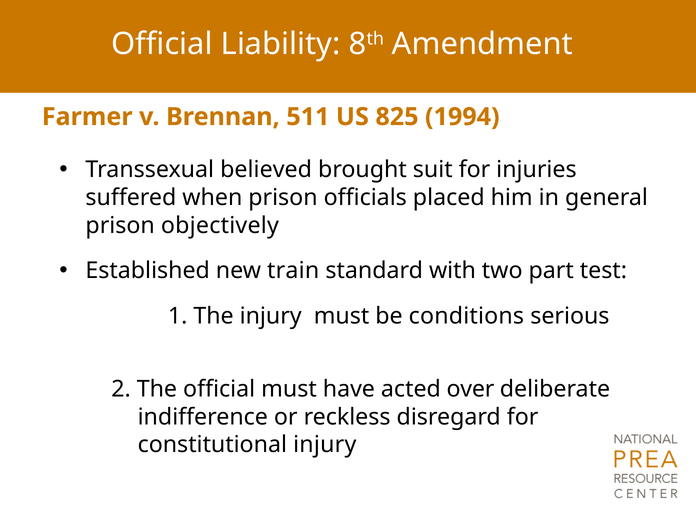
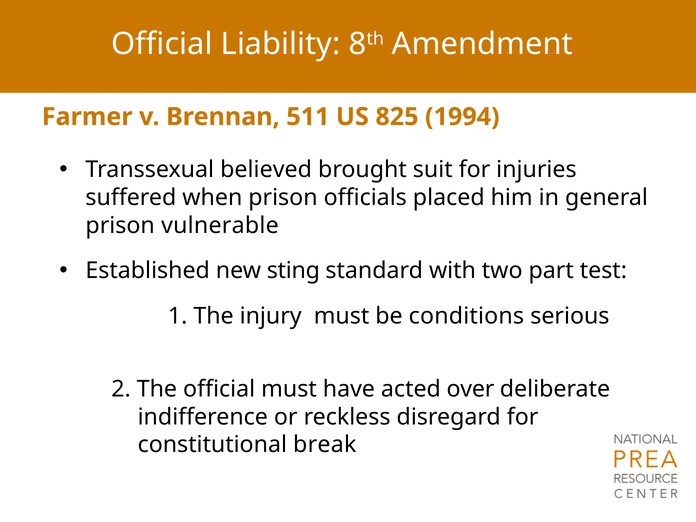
objectively: objectively -> vulnerable
train: train -> sting
constitutional injury: injury -> break
